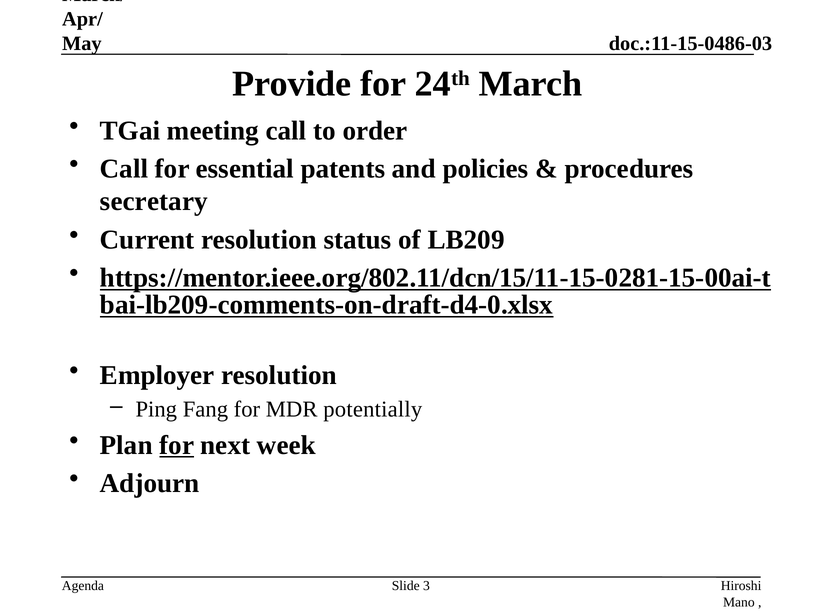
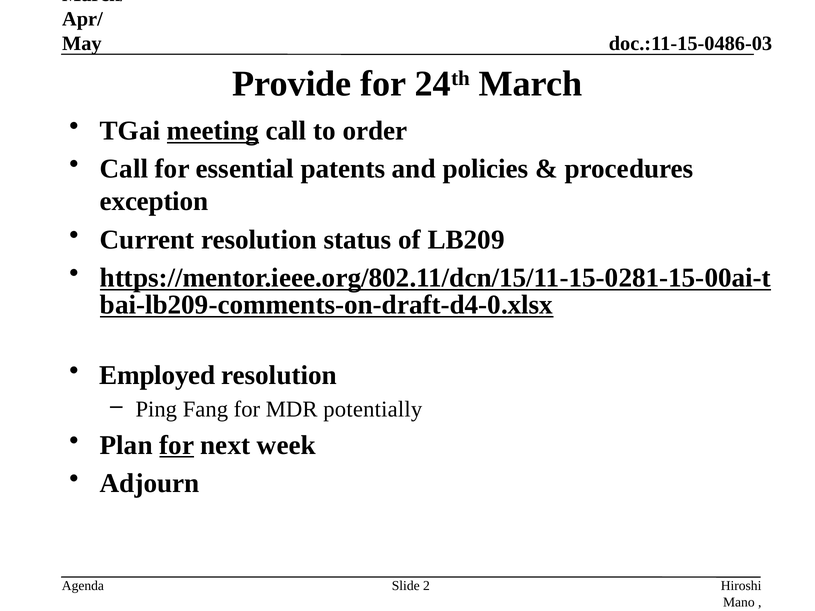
meeting underline: none -> present
secretary: secretary -> exception
Employer: Employer -> Employed
3: 3 -> 2
